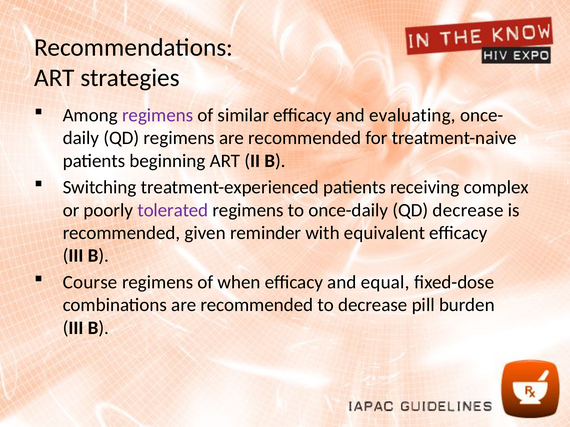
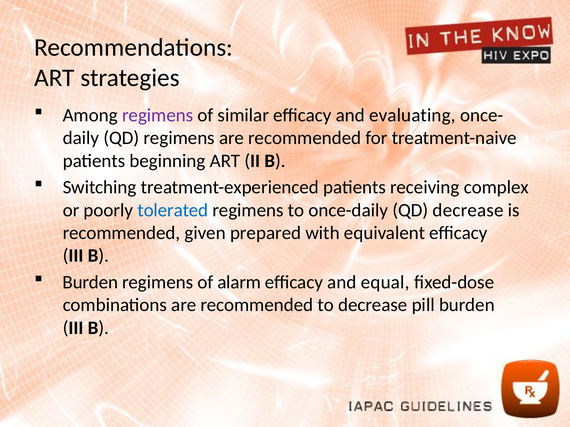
tolerated colour: purple -> blue
reminder: reminder -> prepared
Course at (90, 283): Course -> Burden
when: when -> alarm
